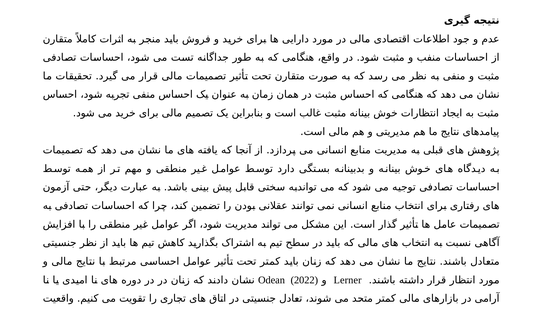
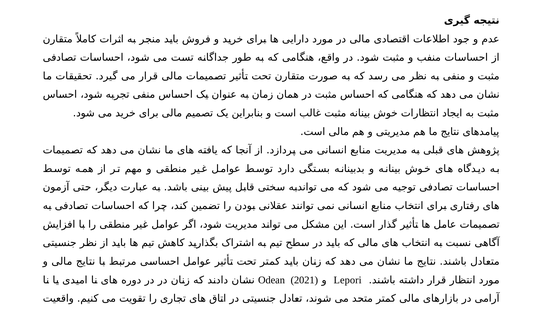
2022: 2022 -> 2021
Lerner: Lerner -> Lepori
